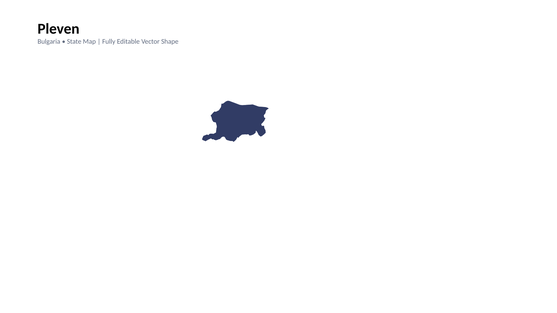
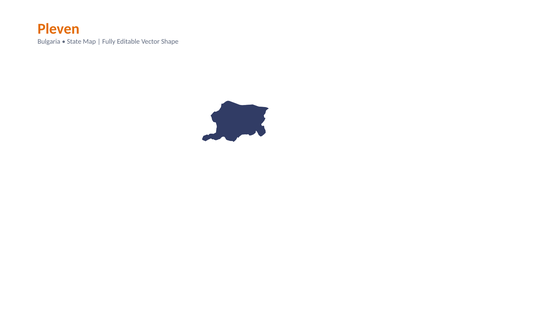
Pleven colour: black -> orange
